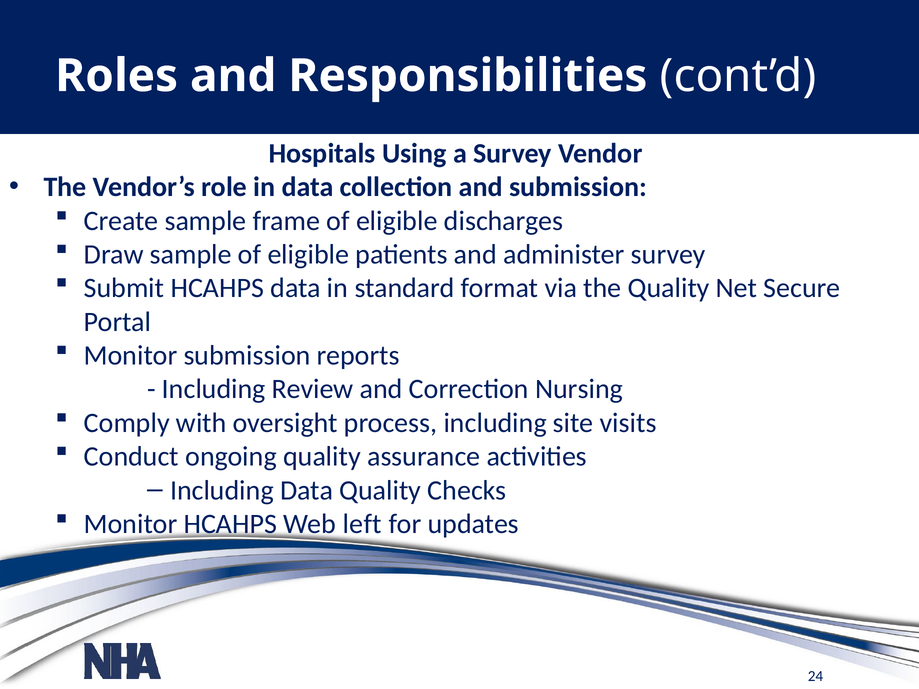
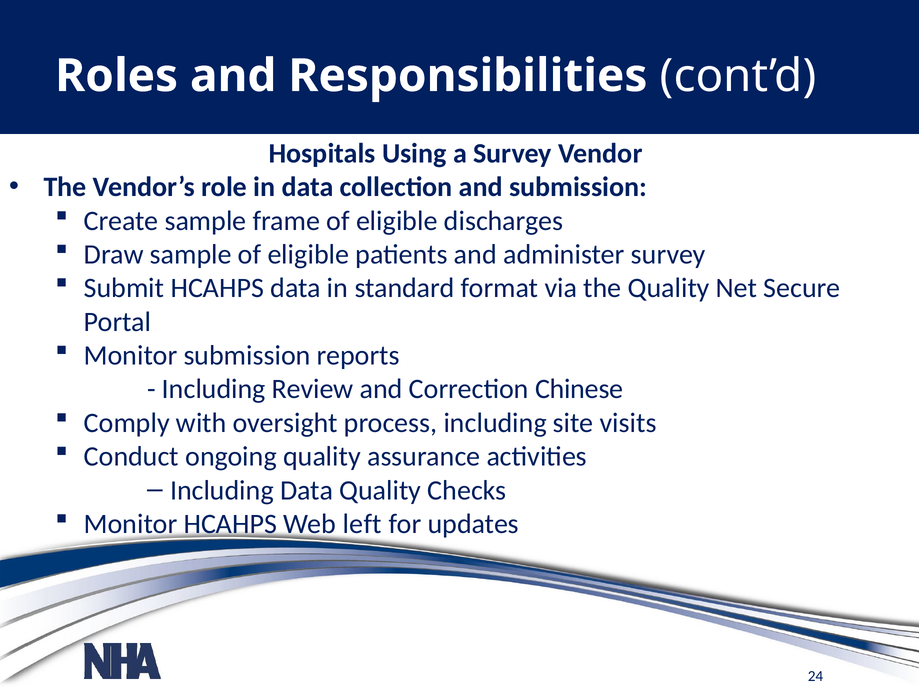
Nursing: Nursing -> Chinese
